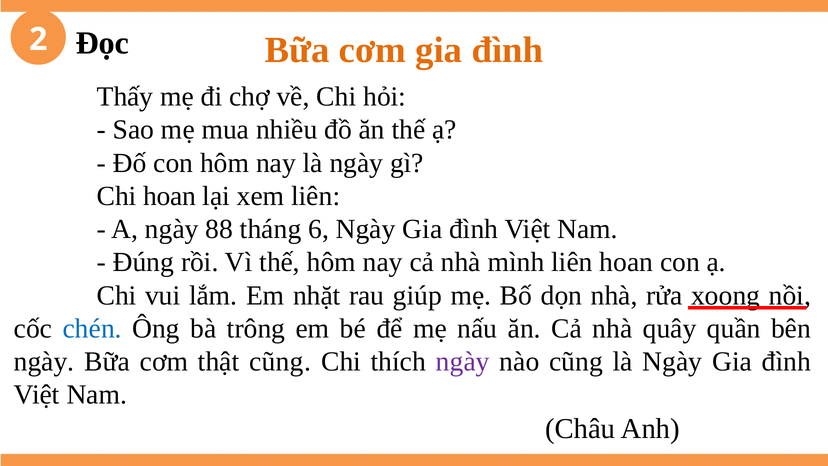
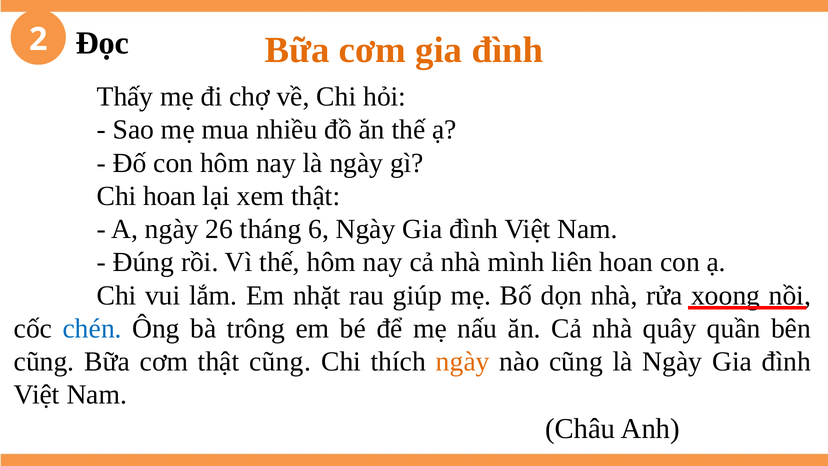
xem liên: liên -> thật
88: 88 -> 26
ngày at (44, 362): ngày -> cũng
ngày at (463, 362) colour: purple -> orange
